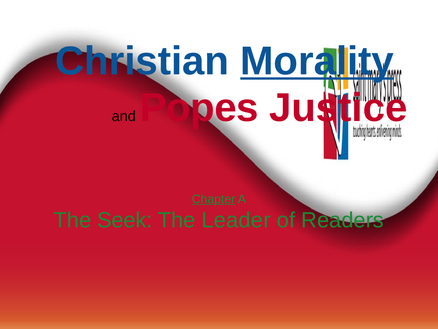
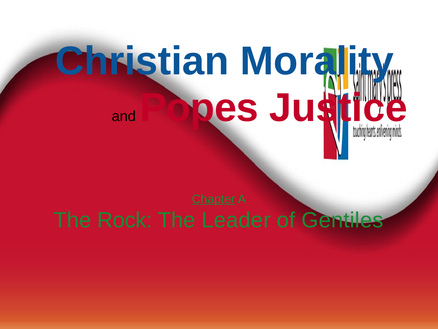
Morality underline: present -> none
Seek: Seek -> Rock
Readers: Readers -> Gentiles
